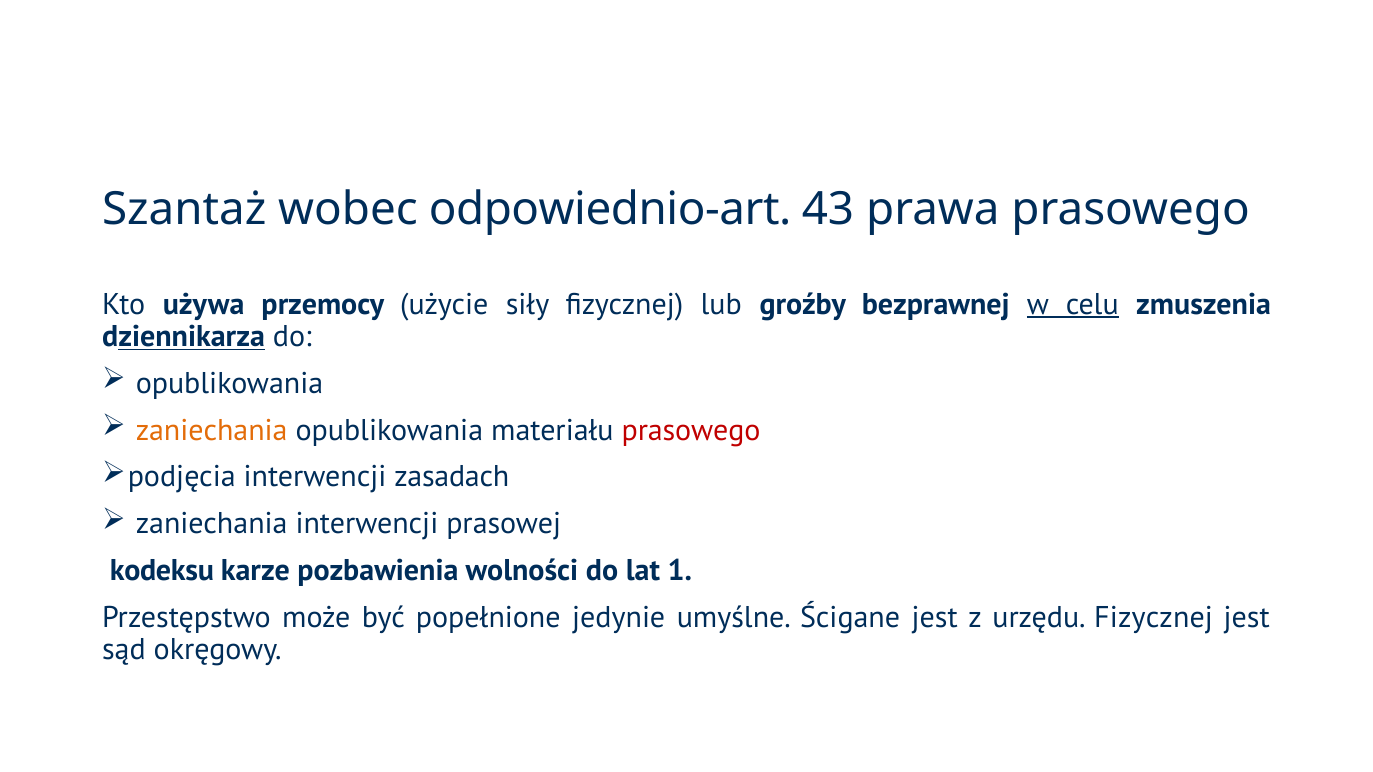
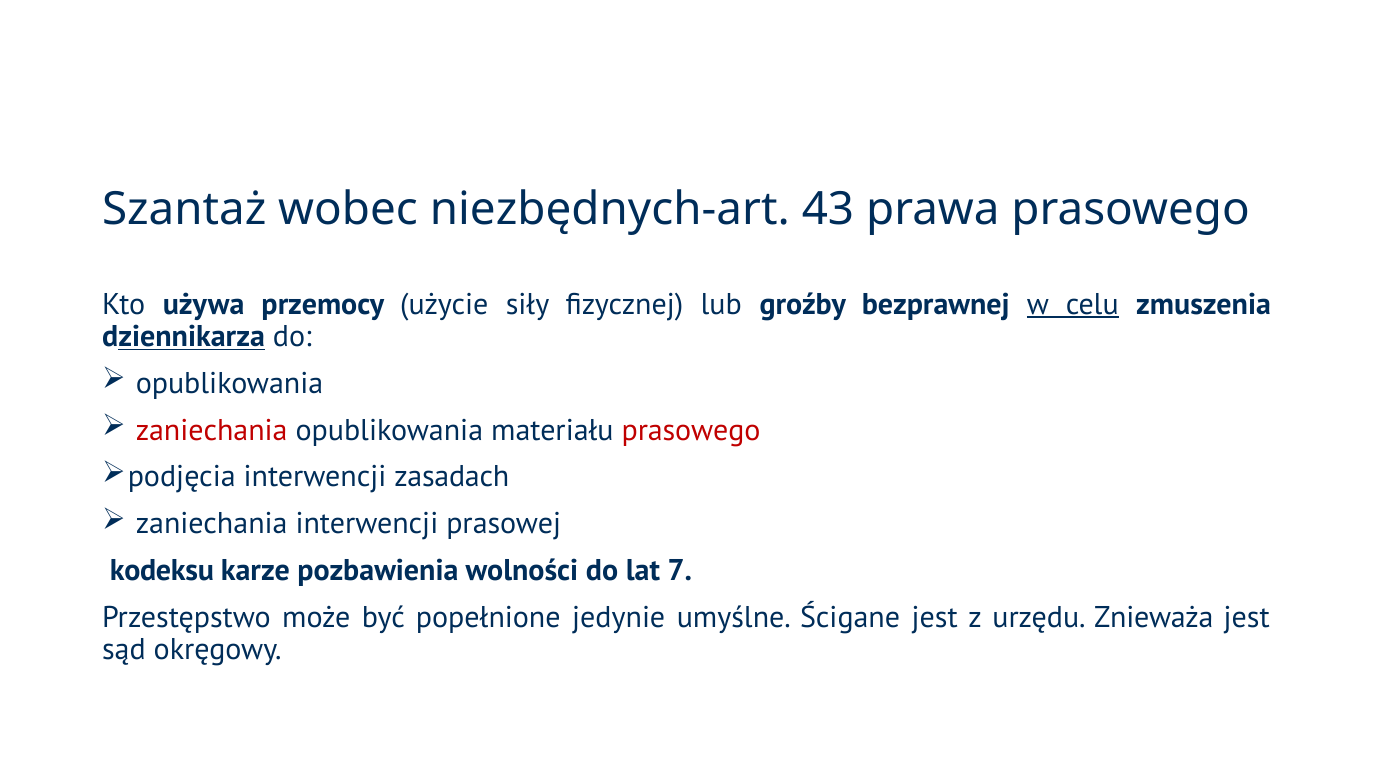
odpowiednio-art: odpowiednio-art -> niezbędnych-art
zaniechania at (212, 430) colour: orange -> red
1: 1 -> 7
urzędu Fizycznej: Fizycznej -> Znieważa
